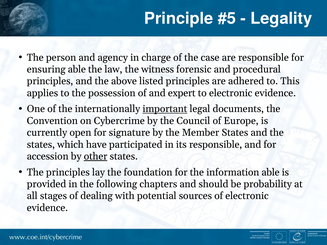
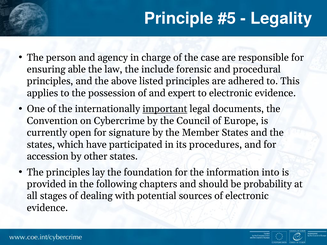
witness: witness -> include
its responsible: responsible -> procedures
other underline: present -> none
information able: able -> into
